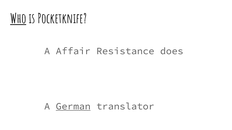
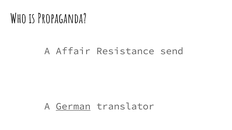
Who underline: present -> none
Pocketknife: Pocketknife -> Propaganda
does: does -> send
